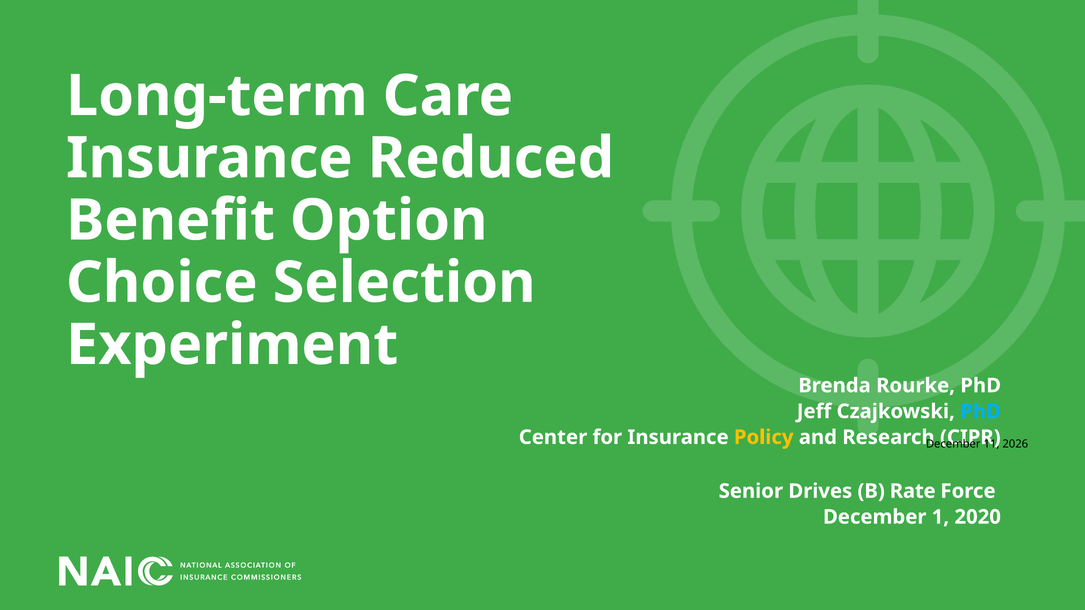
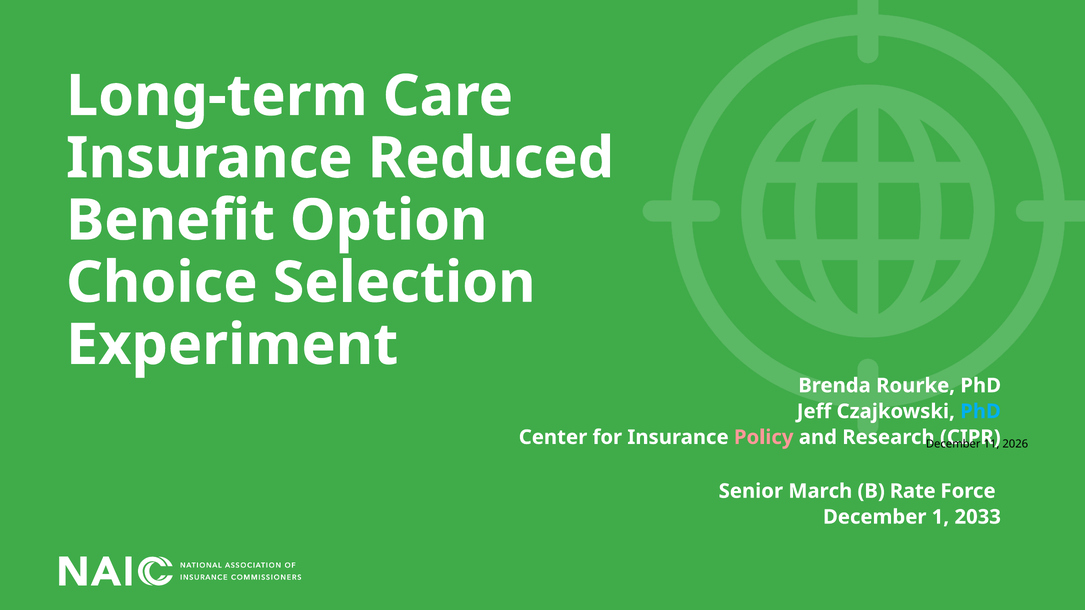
Policy colour: yellow -> pink
Drives: Drives -> March
2020: 2020 -> 2033
